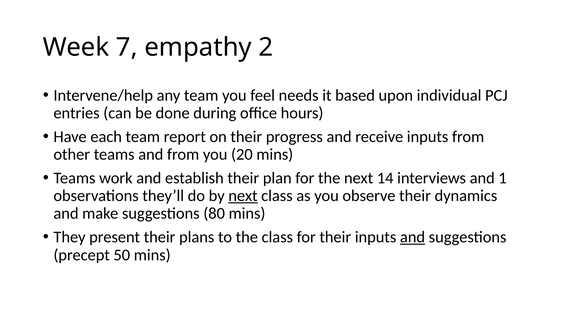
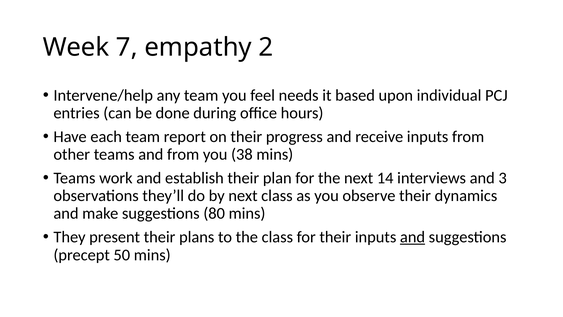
20: 20 -> 38
1: 1 -> 3
next at (243, 196) underline: present -> none
